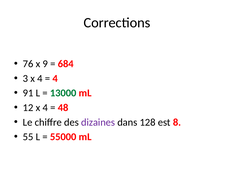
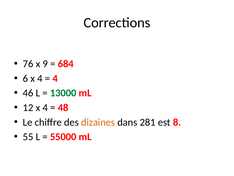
3: 3 -> 6
91: 91 -> 46
dizaines colour: purple -> orange
128: 128 -> 281
